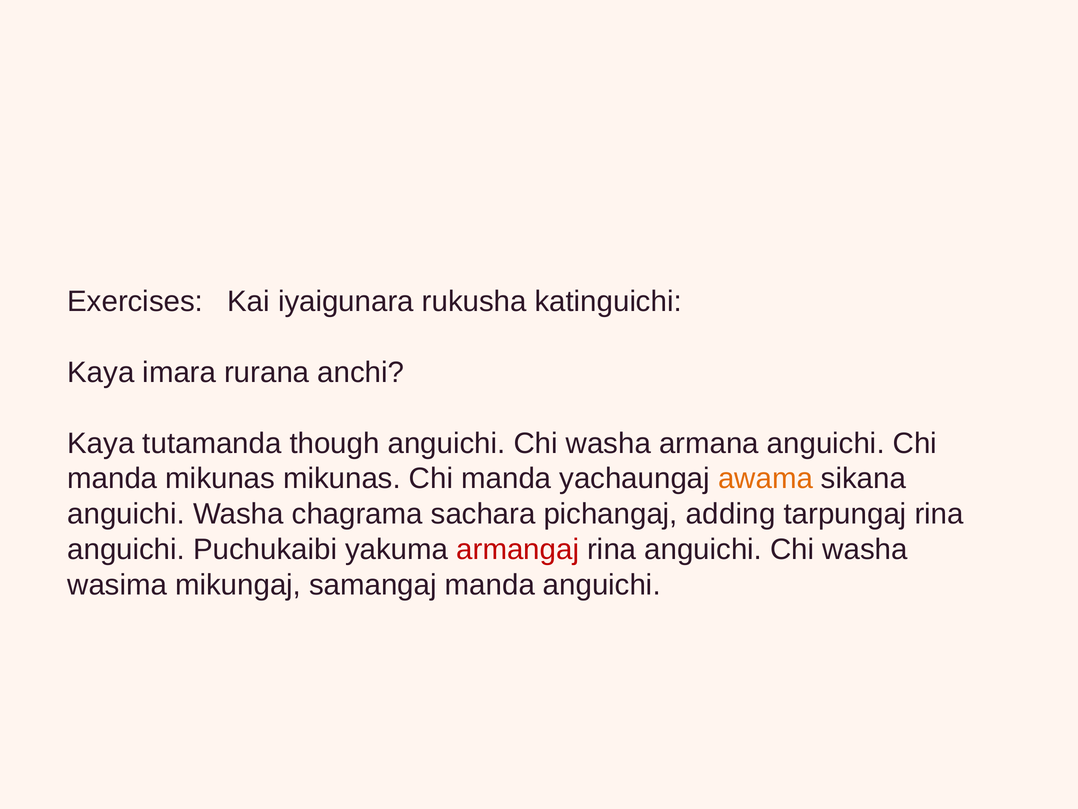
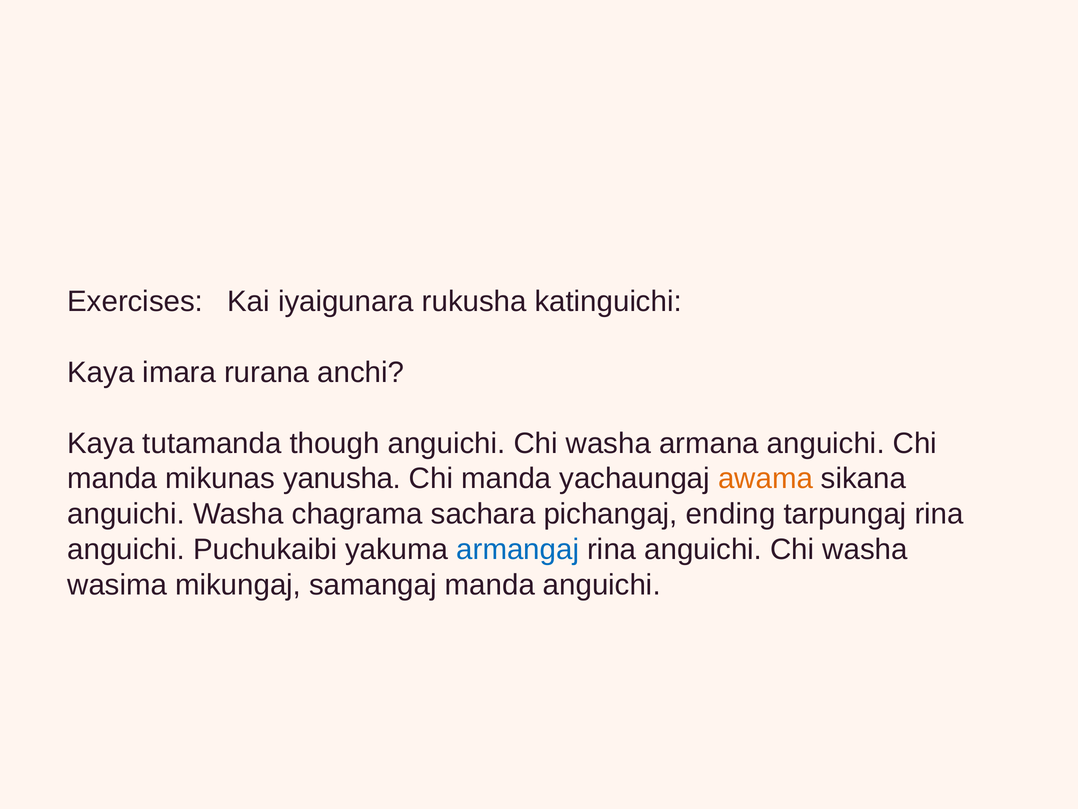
mikunas mikunas: mikunas -> yanusha
adding: adding -> ending
armangaj colour: red -> blue
